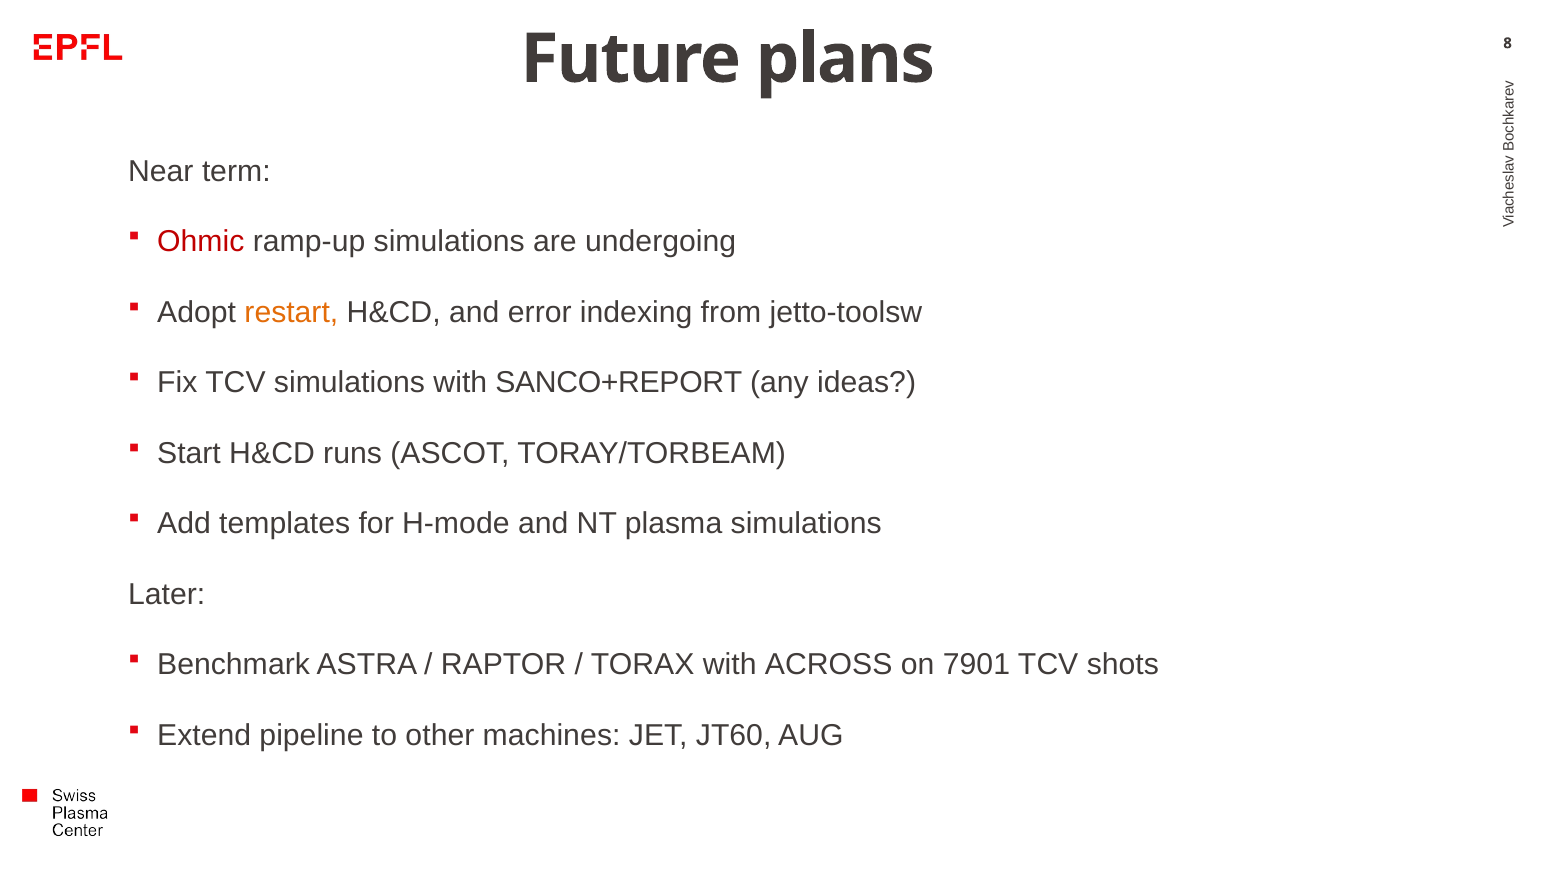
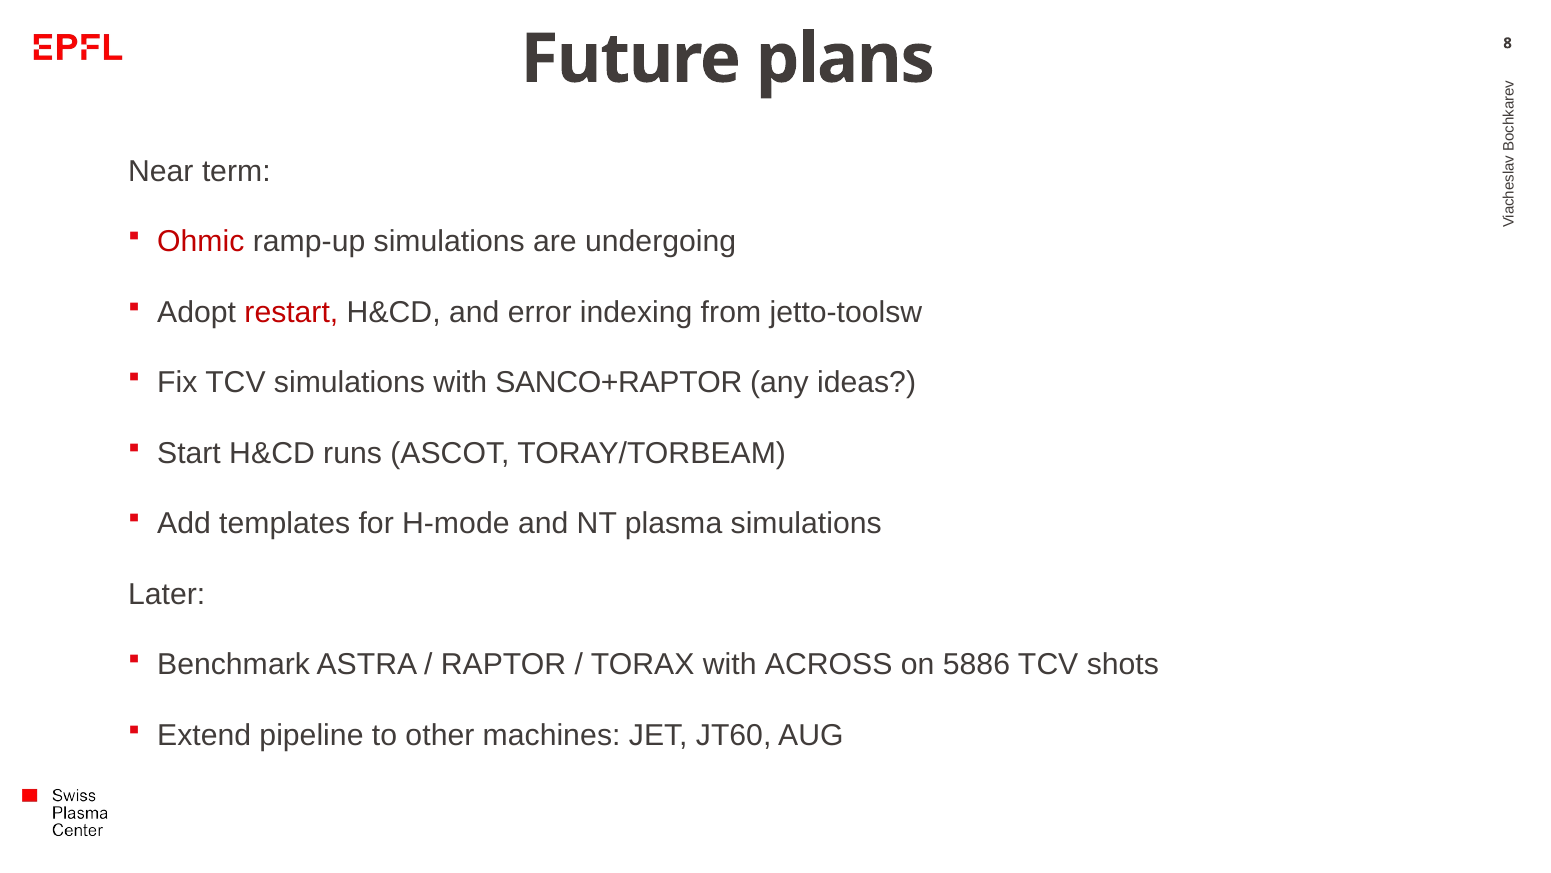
restart colour: orange -> red
SANCO+REPORT: SANCO+REPORT -> SANCO+RAPTOR
7901: 7901 -> 5886
